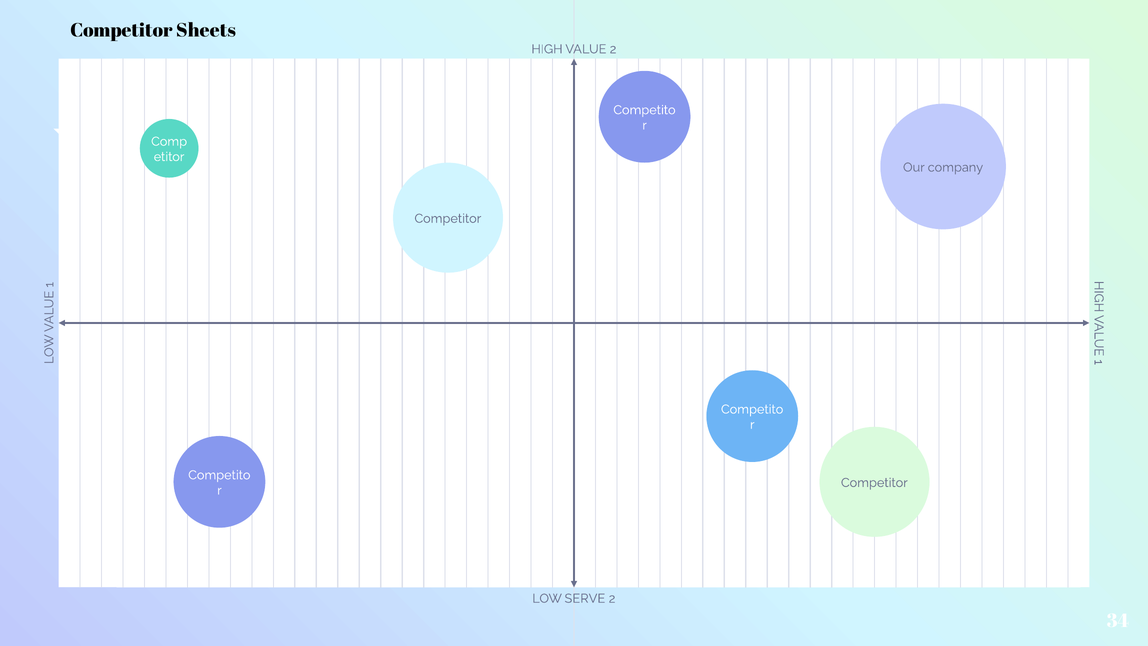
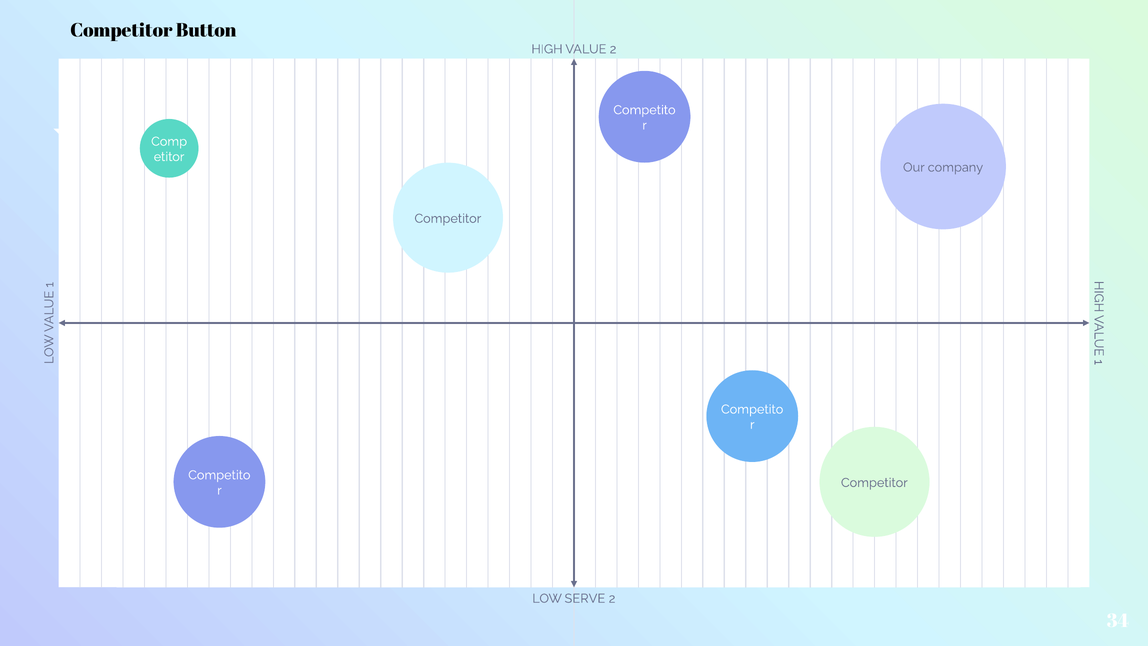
Sheets: Sheets -> Button
